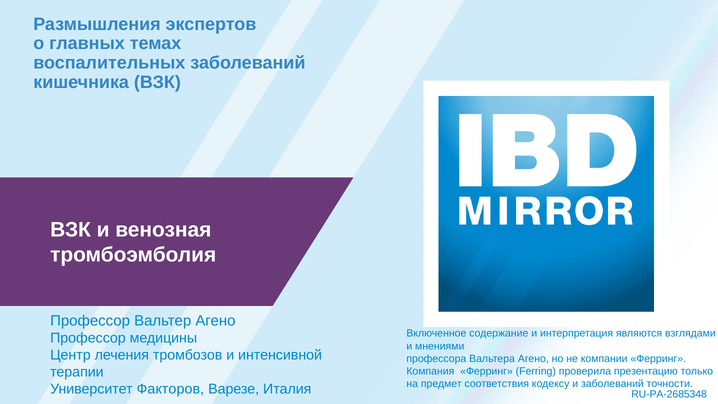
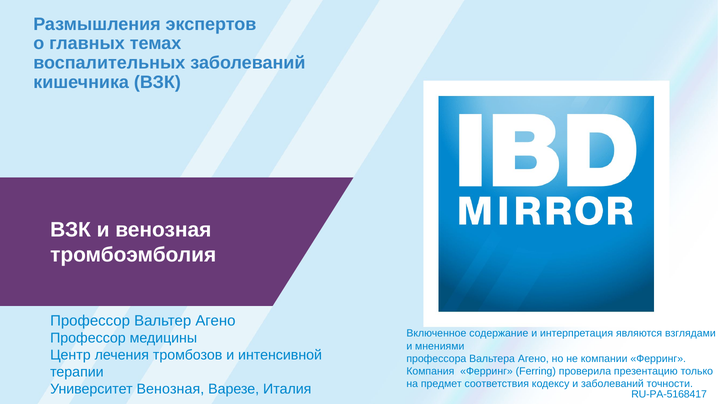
Университет Факторов: Факторов -> Венозная
RU-PA-2685348: RU-PA-2685348 -> RU-PA-5168417
